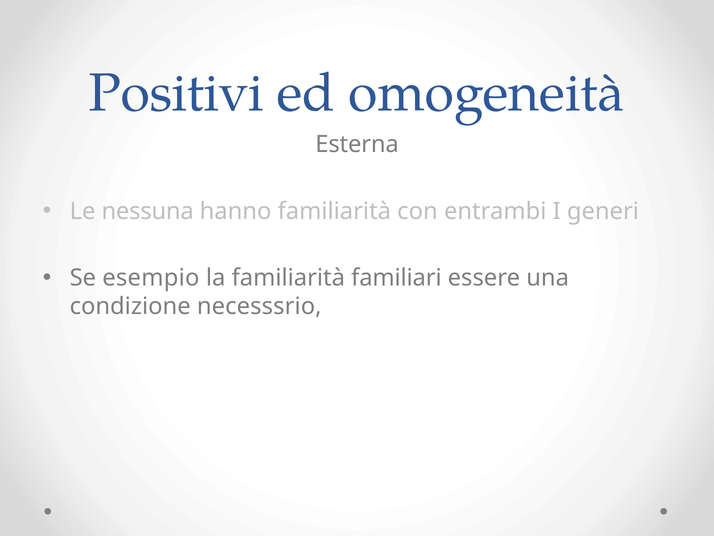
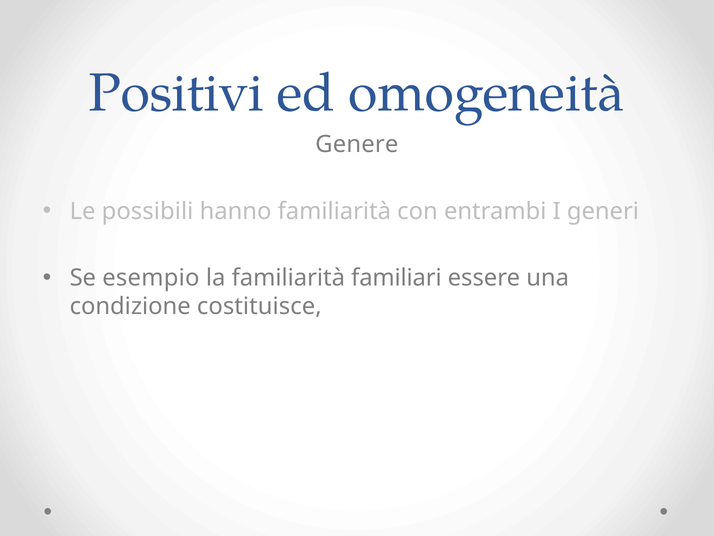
Esterna: Esterna -> Genere
nessuna: nessuna -> possibili
necesssrio: necesssrio -> costituisce
